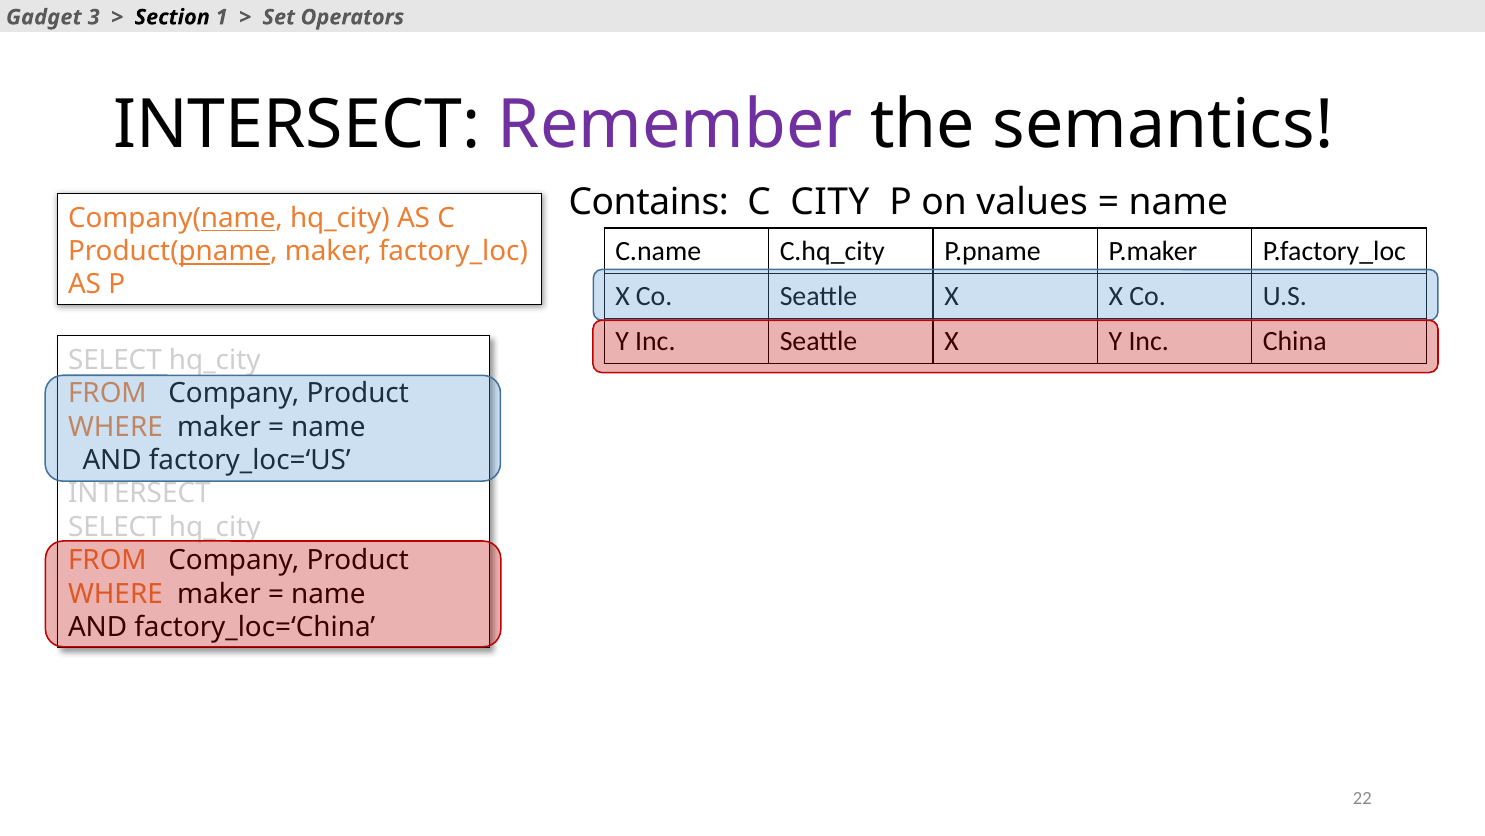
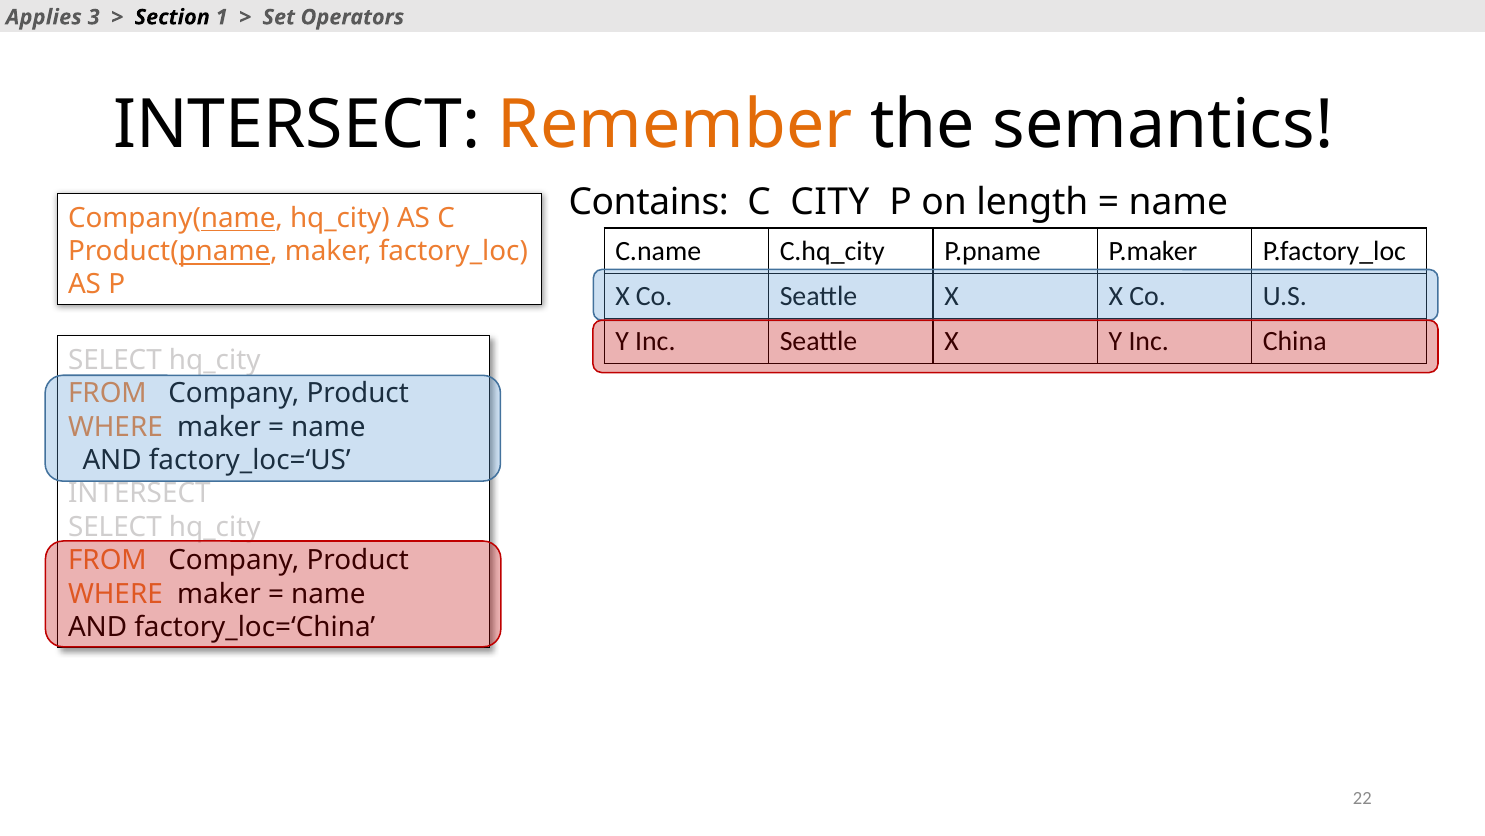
Gadget: Gadget -> Applies
Remember colour: purple -> orange
values: values -> length
